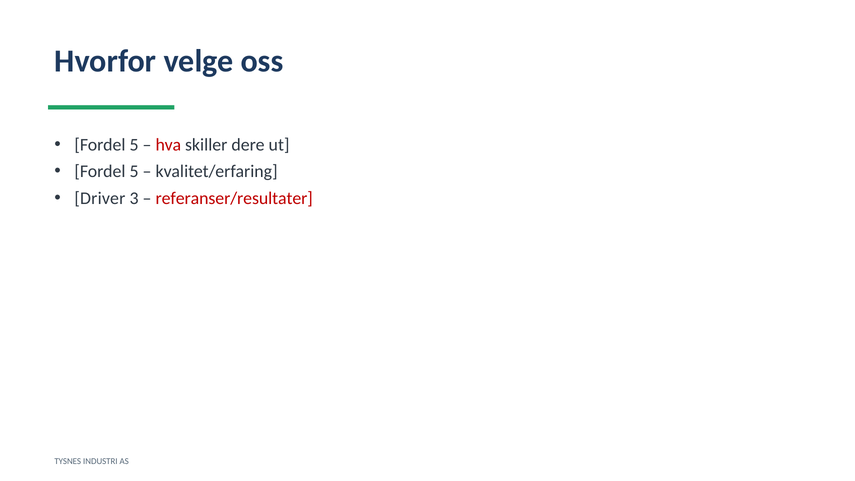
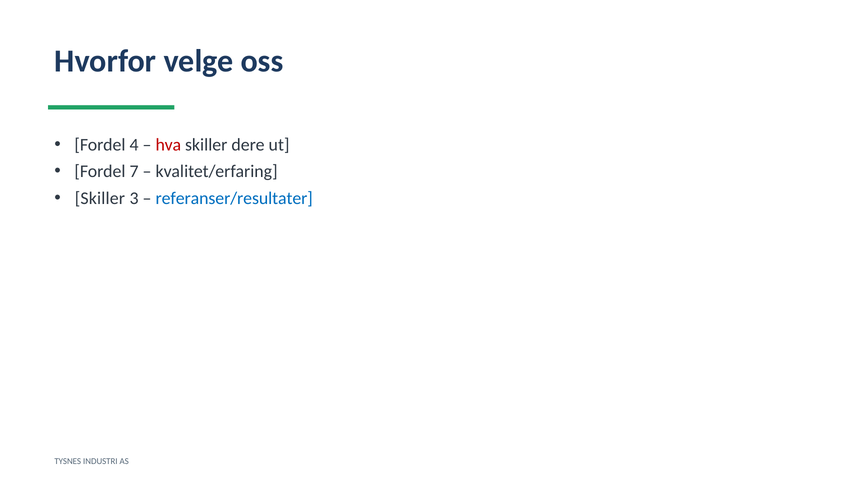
5 at (134, 145): 5 -> 4
5 at (134, 172): 5 -> 7
Driver at (100, 198): Driver -> Skiller
referanser/resultater colour: red -> blue
